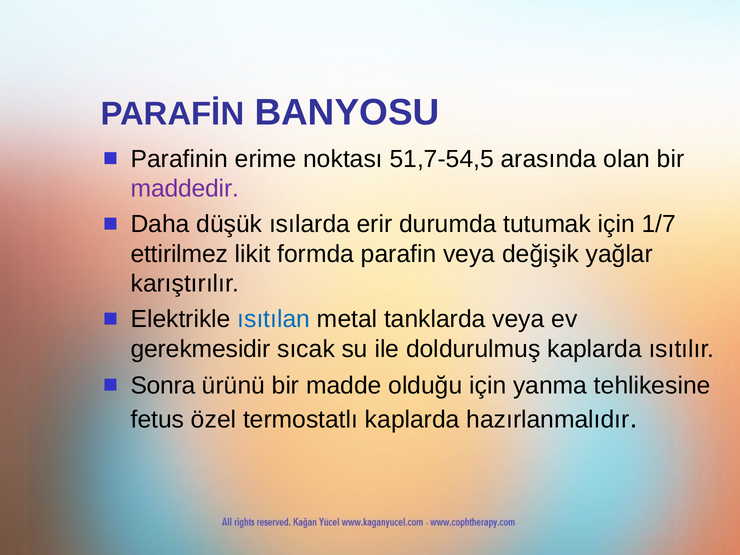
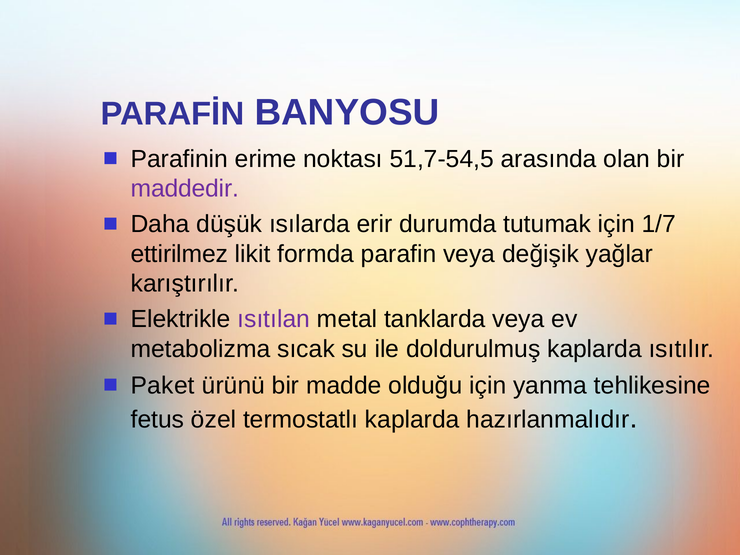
ısıtılan colour: blue -> purple
gerekmesidir: gerekmesidir -> metabolizma
Sonra: Sonra -> Paket
